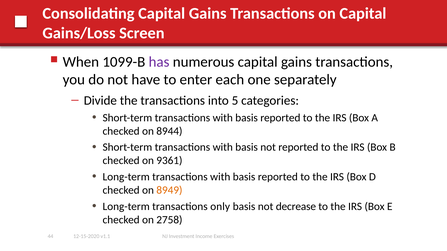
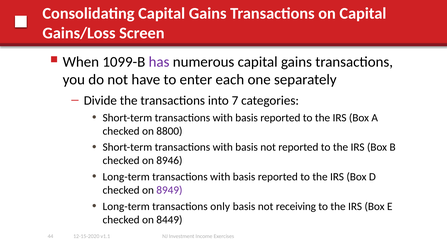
5: 5 -> 7
8944: 8944 -> 8800
9361: 9361 -> 8946
8949 colour: orange -> purple
decrease: decrease -> receiving
2758: 2758 -> 8449
